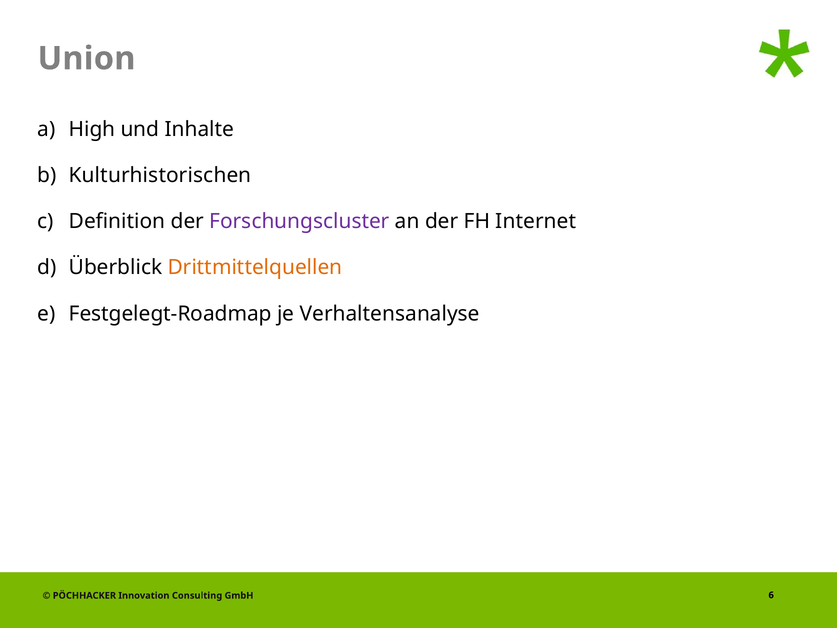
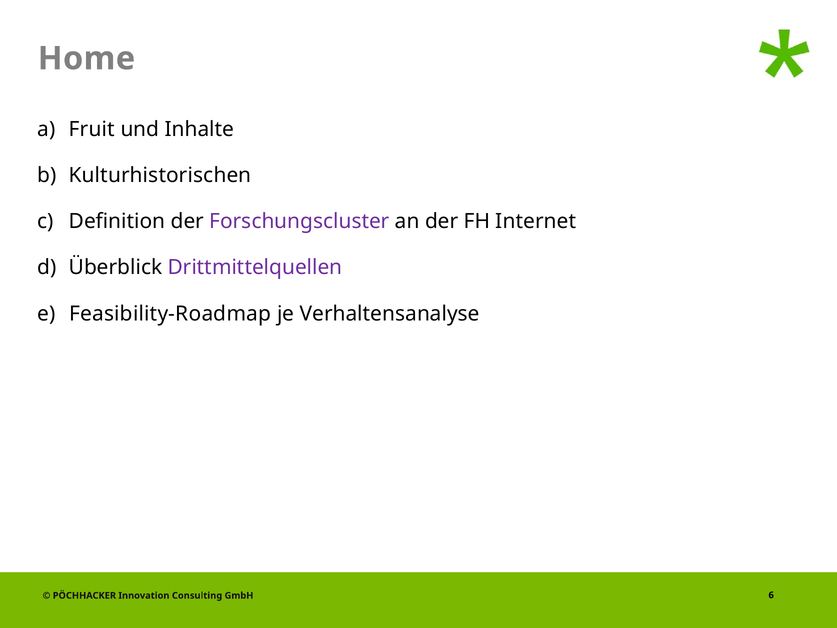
Union: Union -> Home
High: High -> Fruit
Drittmittelquellen colour: orange -> purple
Festgelegt-Roadmap: Festgelegt-Roadmap -> Feasibility-Roadmap
